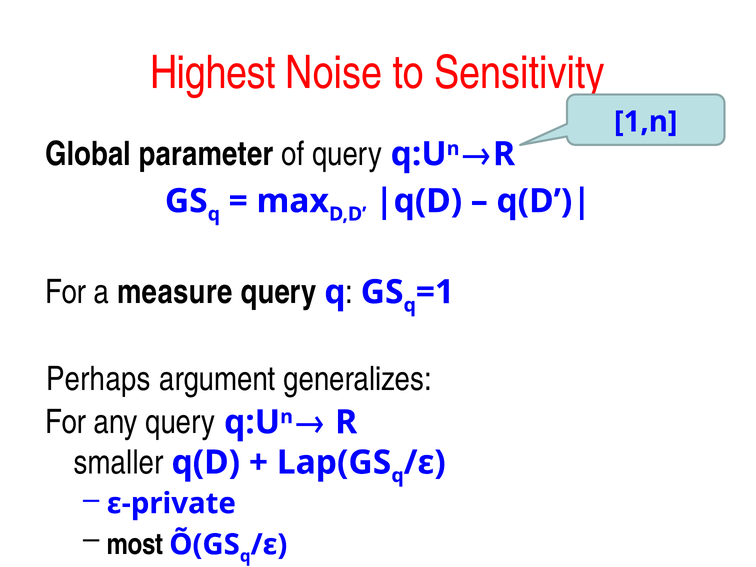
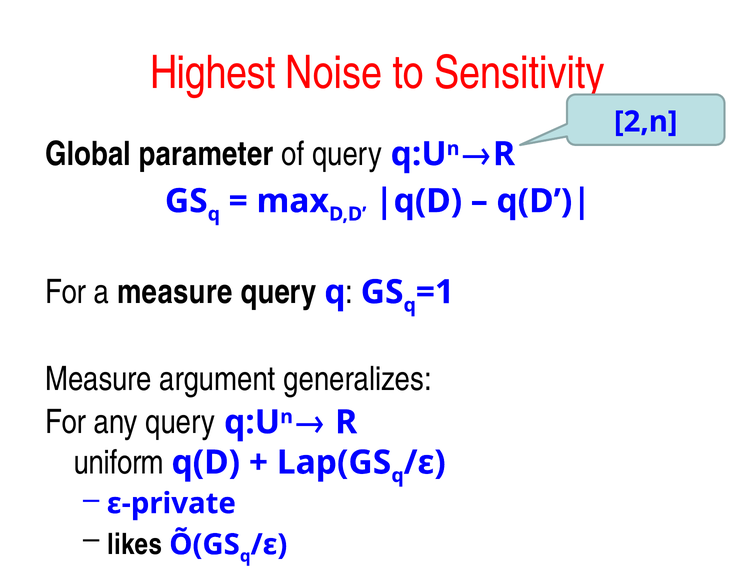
1,n: 1,n -> 2,n
Perhaps at (98, 379): Perhaps -> Measure
smaller: smaller -> uniform
most: most -> likes
